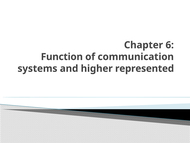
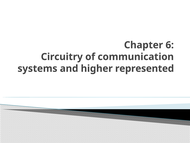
Function: Function -> Circuitry
